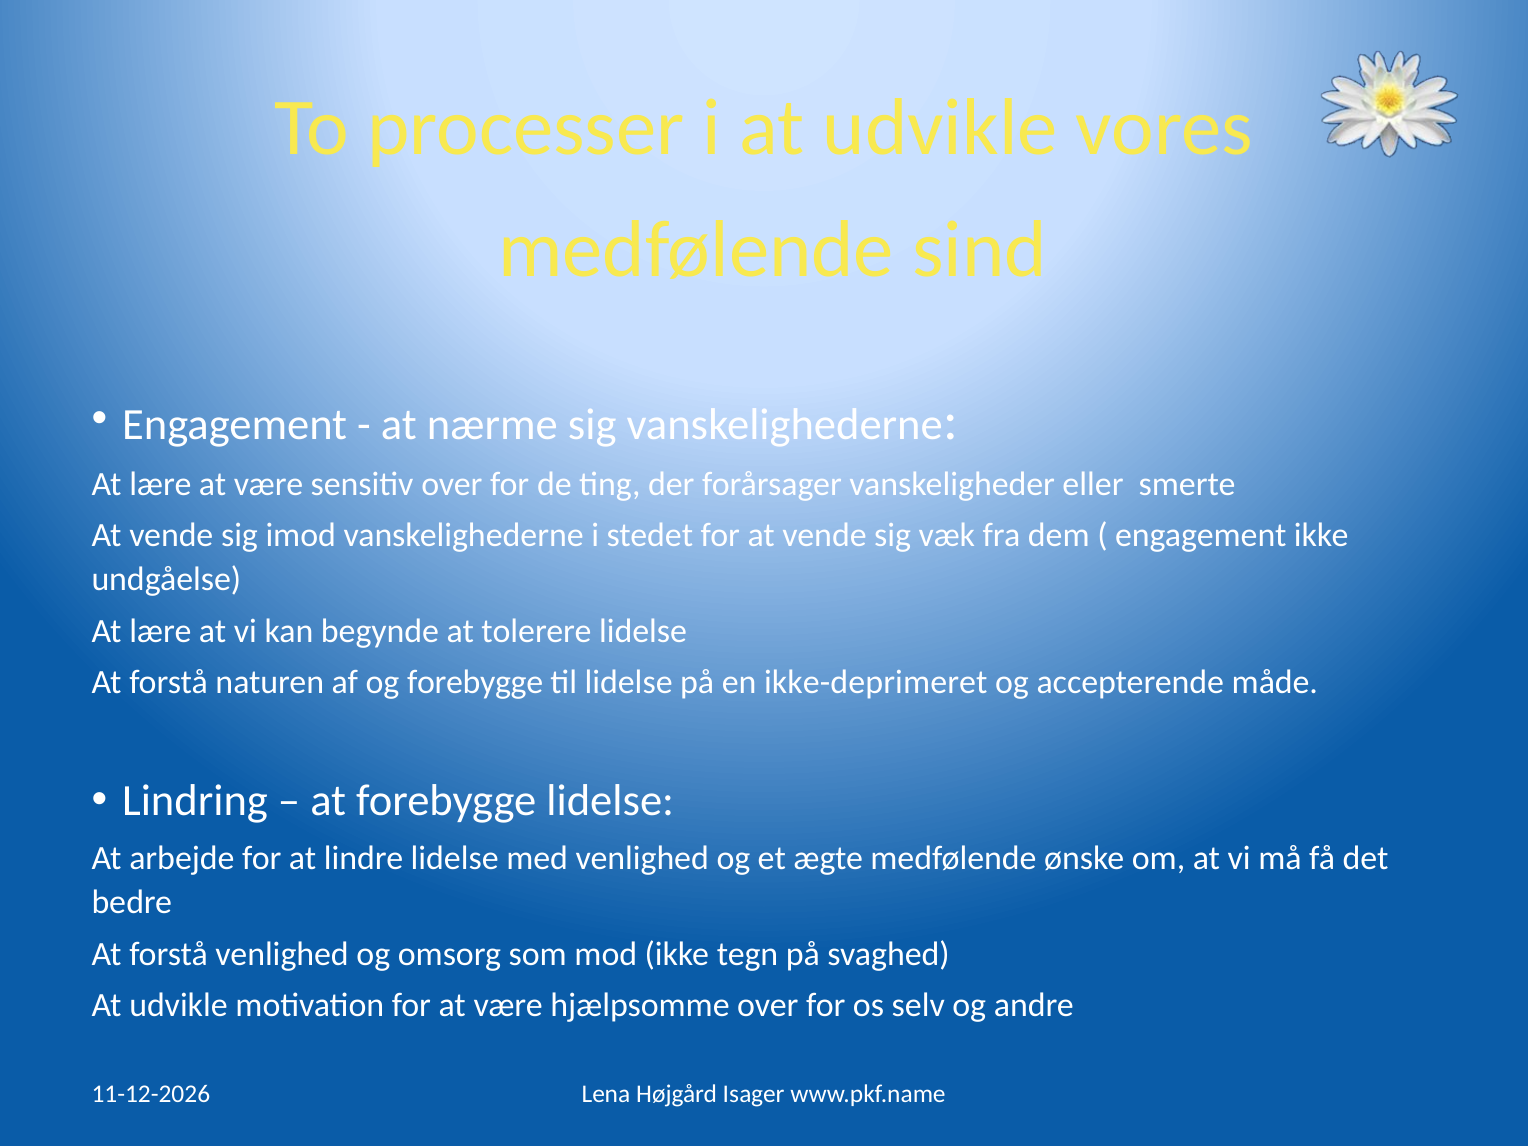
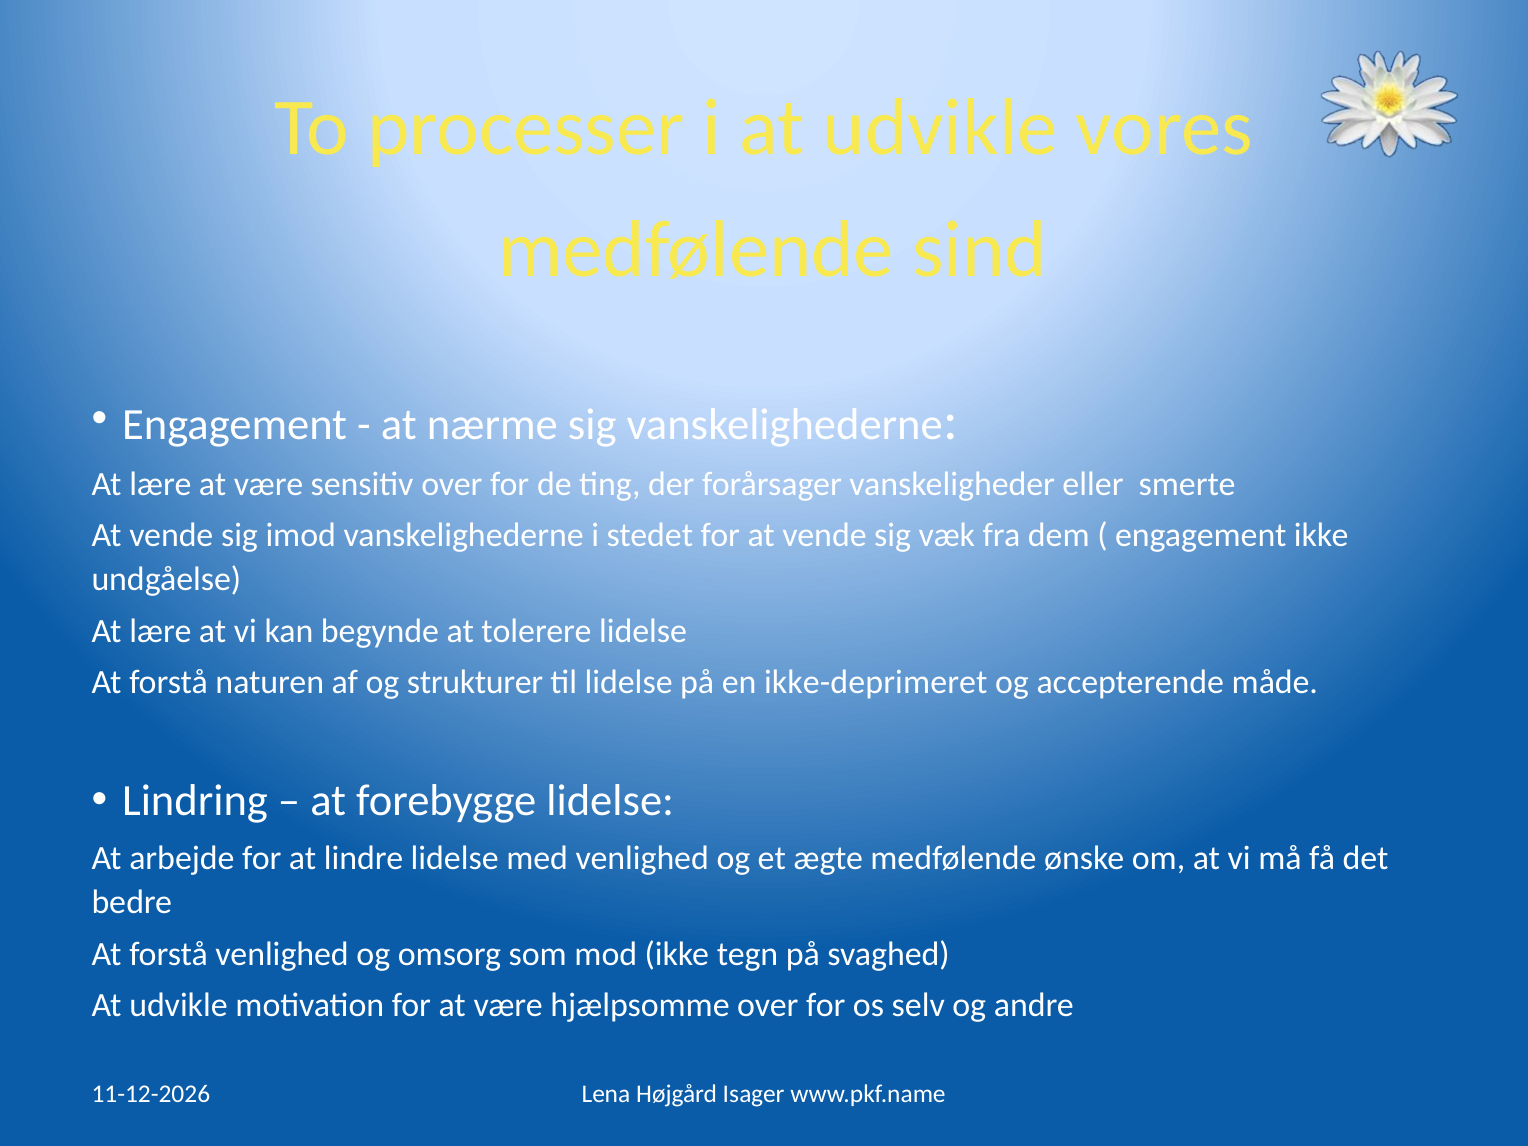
og forebygge: forebygge -> strukturer
